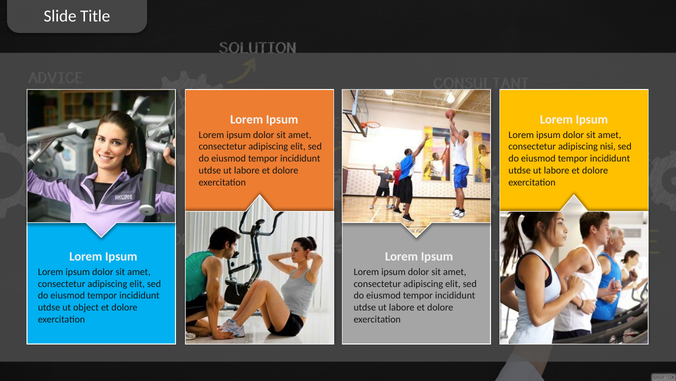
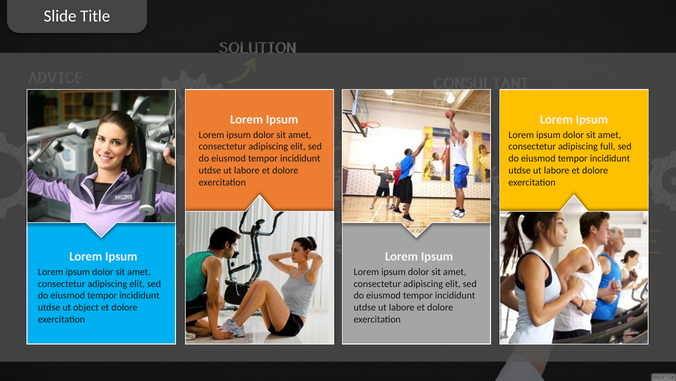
nisi: nisi -> full
